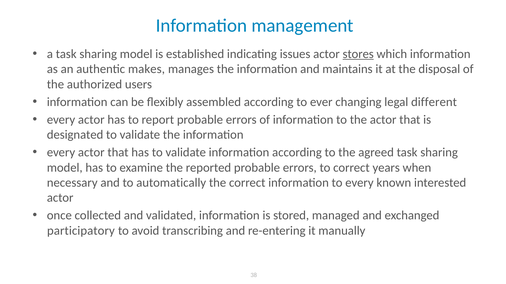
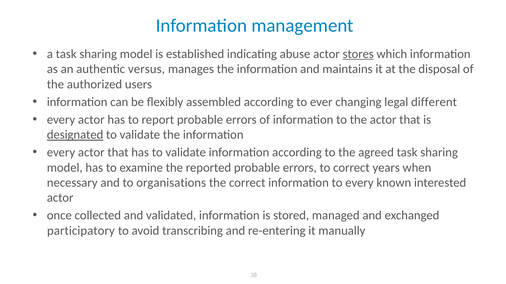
issues: issues -> abuse
makes: makes -> versus
designated underline: none -> present
automatically: automatically -> organisations
